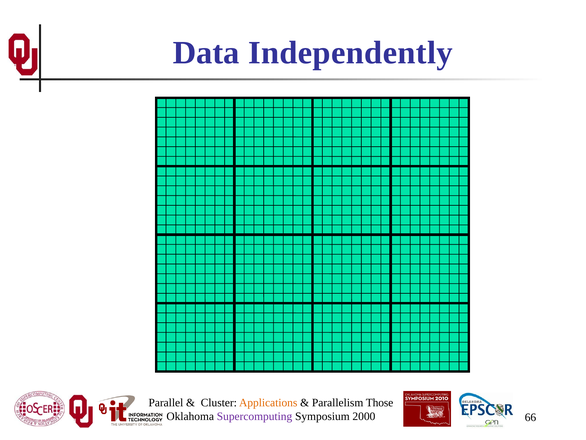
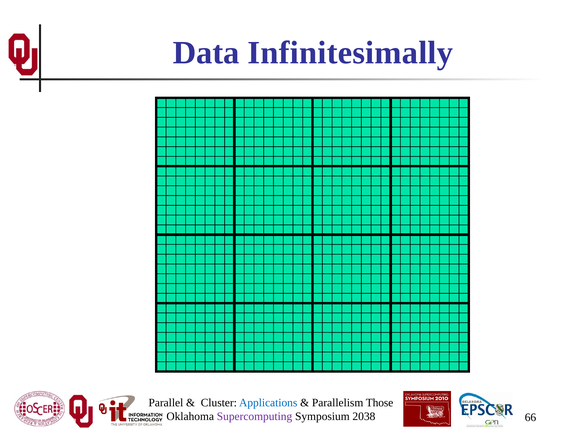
Independently: Independently -> Infinitesimally
Applications colour: orange -> blue
2000: 2000 -> 2038
